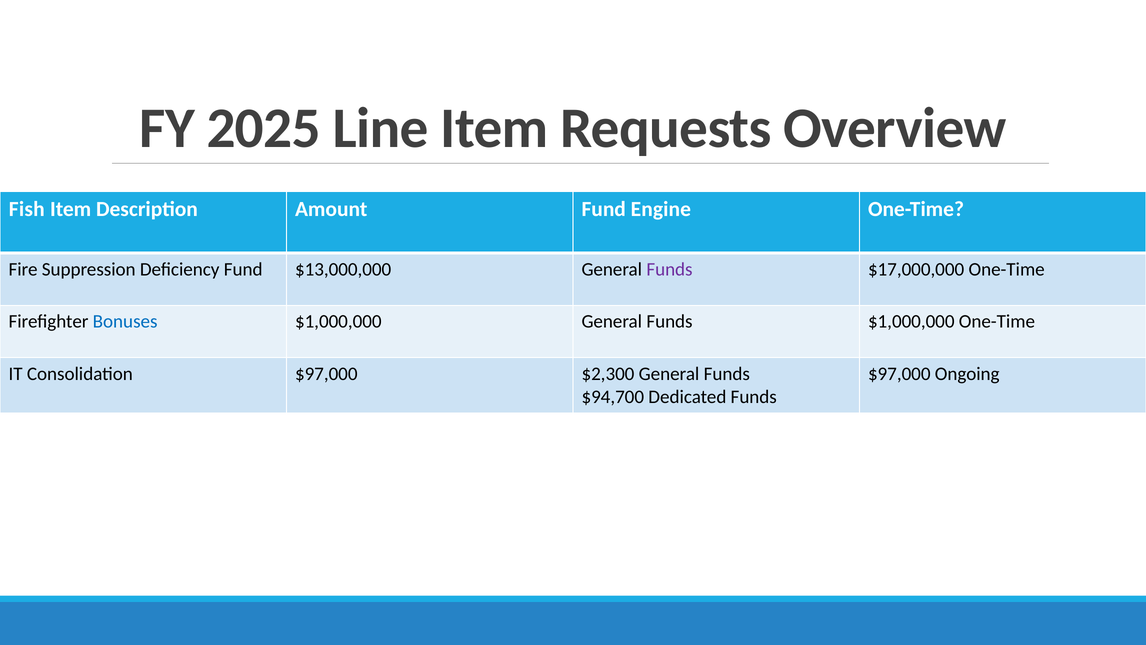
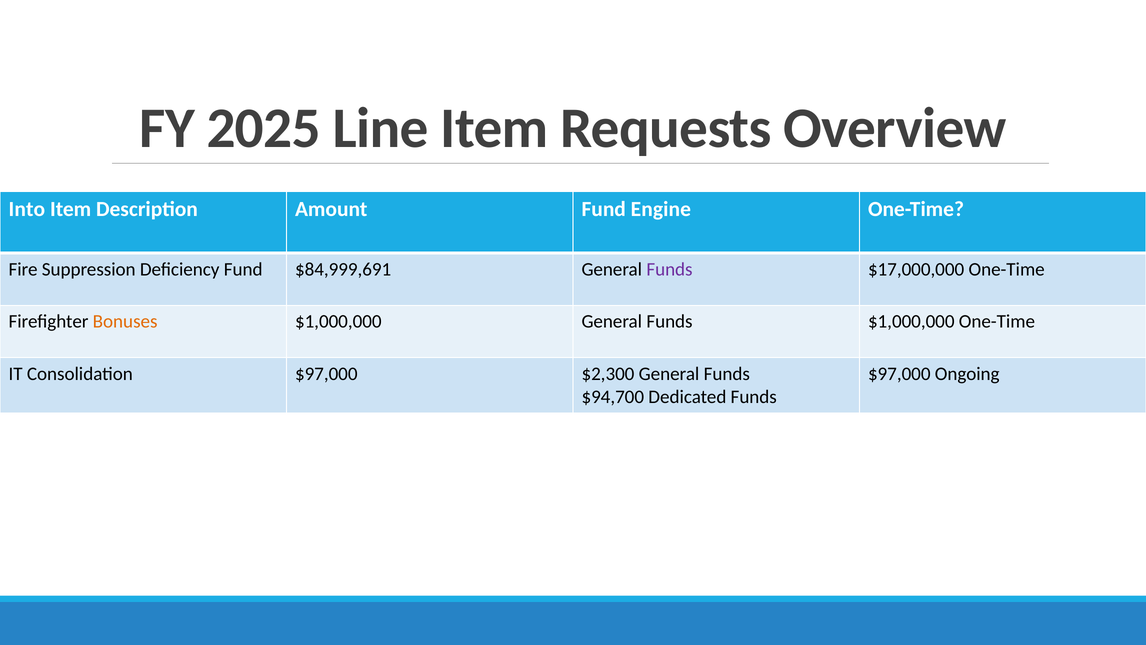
Fish: Fish -> Into
$13,000,000: $13,000,000 -> $84,999,691
Bonuses colour: blue -> orange
